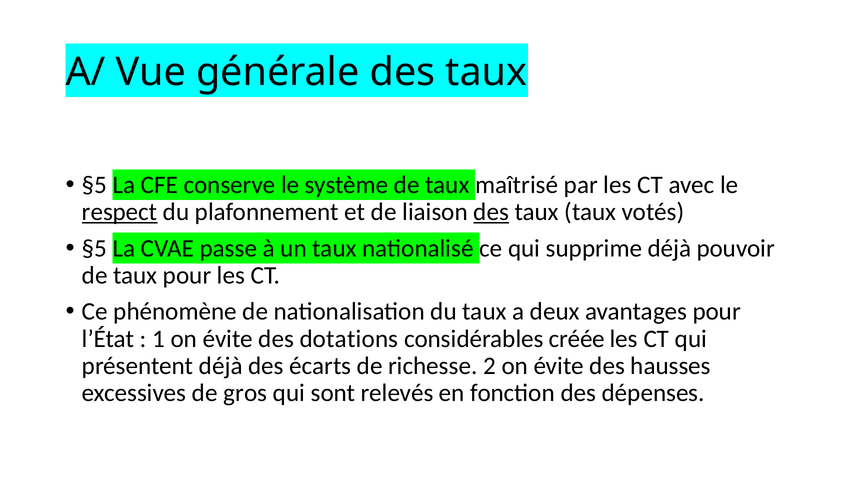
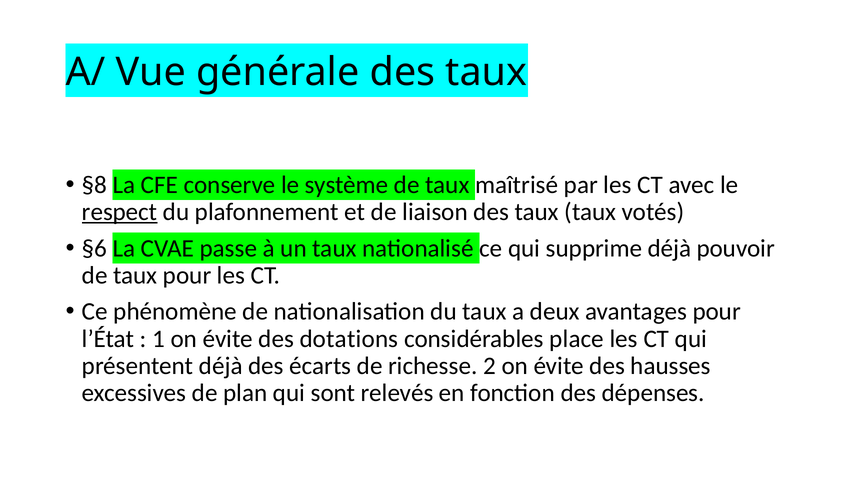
§5 at (94, 185): §5 -> §8
des at (491, 212) underline: present -> none
§5 at (94, 248): §5 -> §6
créée: créée -> place
gros: gros -> plan
